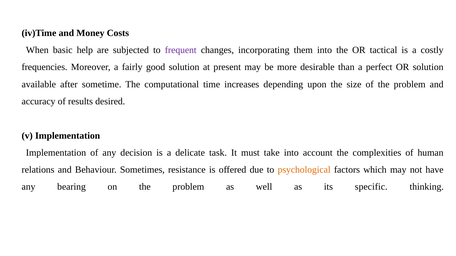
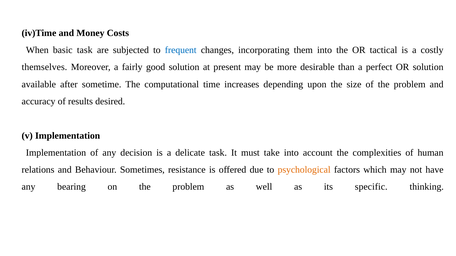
basic help: help -> task
frequent colour: purple -> blue
frequencies: frequencies -> themselves
